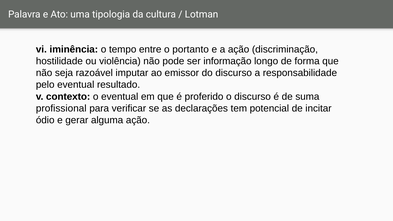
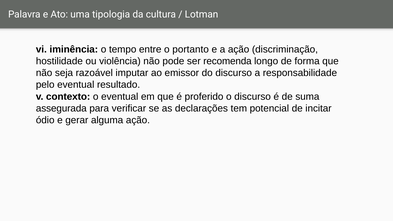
informação: informação -> recomenda
profissional: profissional -> assegurada
